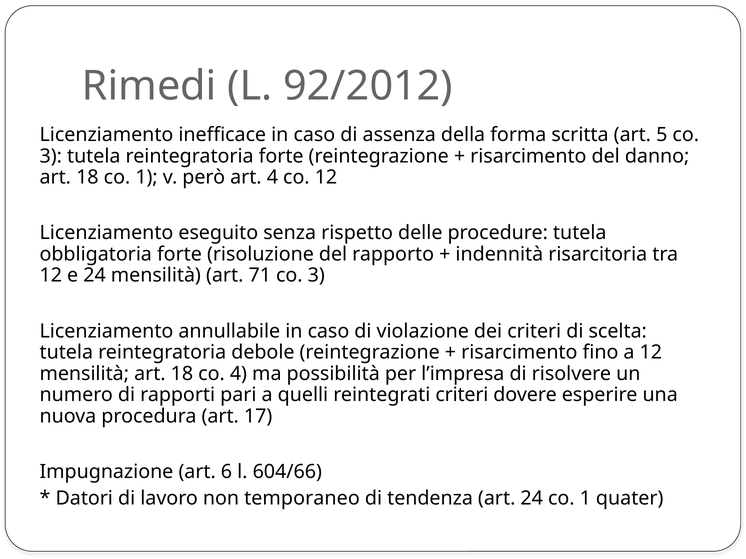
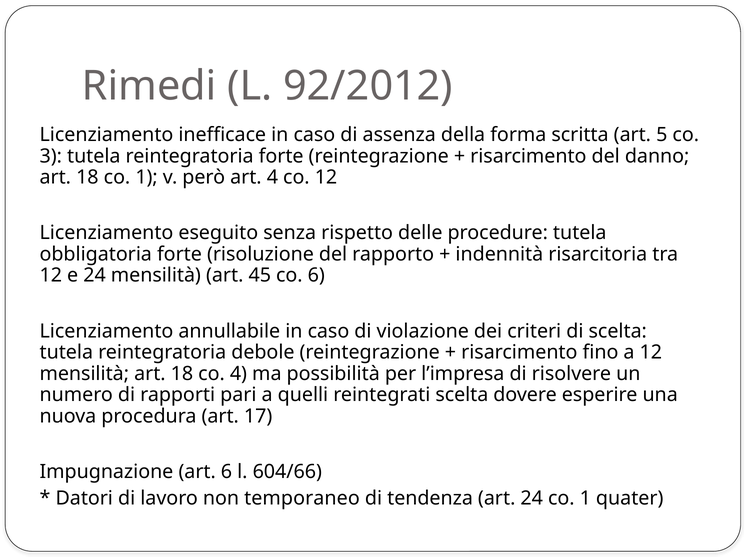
71: 71 -> 45
3 at (316, 276): 3 -> 6
reintegrati criteri: criteri -> scelta
